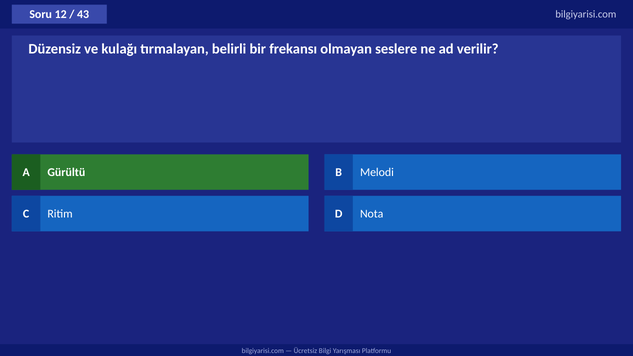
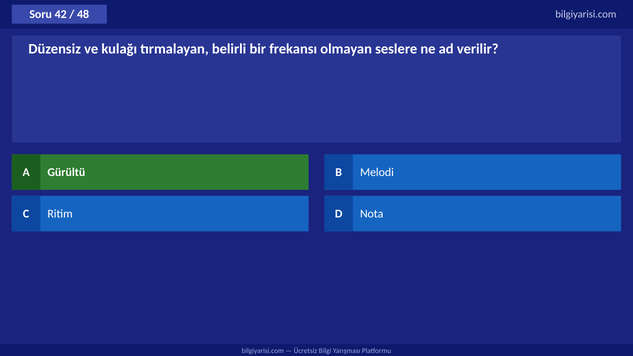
12: 12 -> 42
43: 43 -> 48
